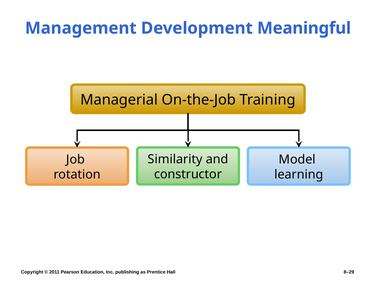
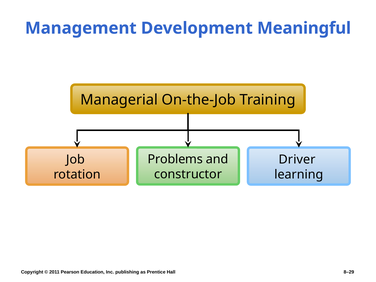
Similarity: Similarity -> Problems
Model: Model -> Driver
